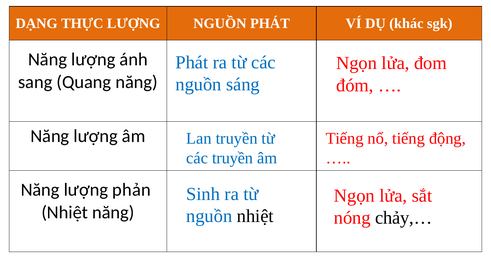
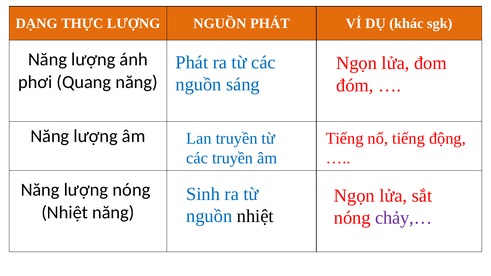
sang: sang -> phơi
lượng phản: phản -> nóng
chảy,… colour: black -> purple
